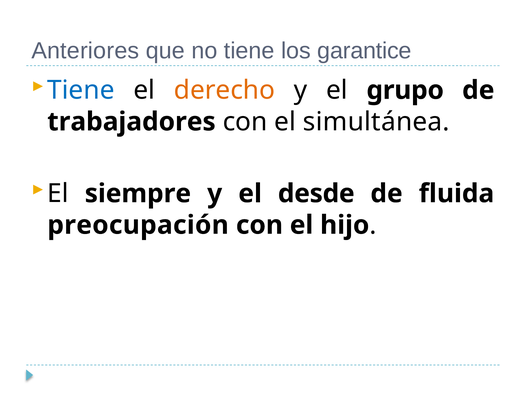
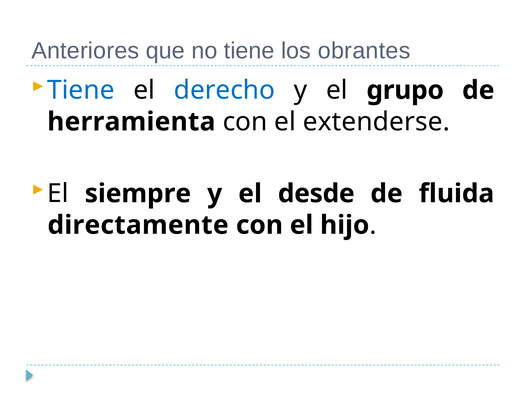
garantice: garantice -> obrantes
derecho colour: orange -> blue
trabajadores: trabajadores -> herramienta
simultánea: simultánea -> extenderse
preocupación: preocupación -> directamente
